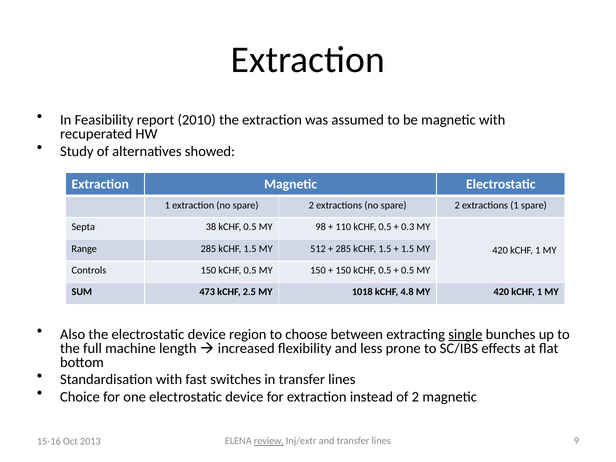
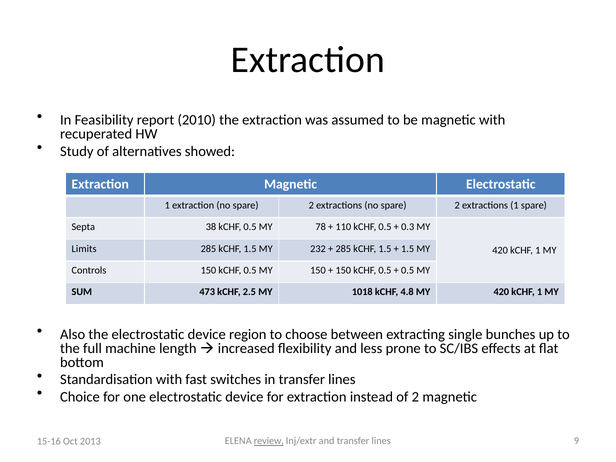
98: 98 -> 78
Range: Range -> Limits
512: 512 -> 232
single underline: present -> none
